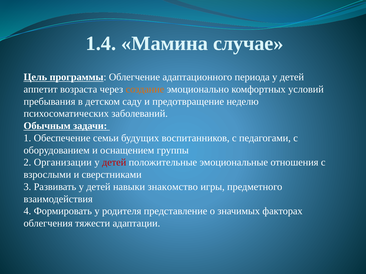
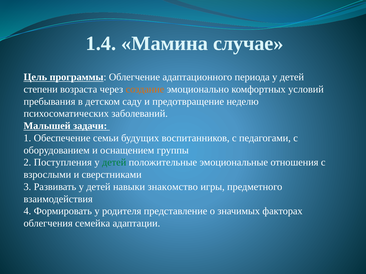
аппетит: аппетит -> степени
Обычным: Обычным -> Малышей
Организации: Организации -> Поступления
детей at (114, 163) colour: red -> green
тяжести: тяжести -> семейка
